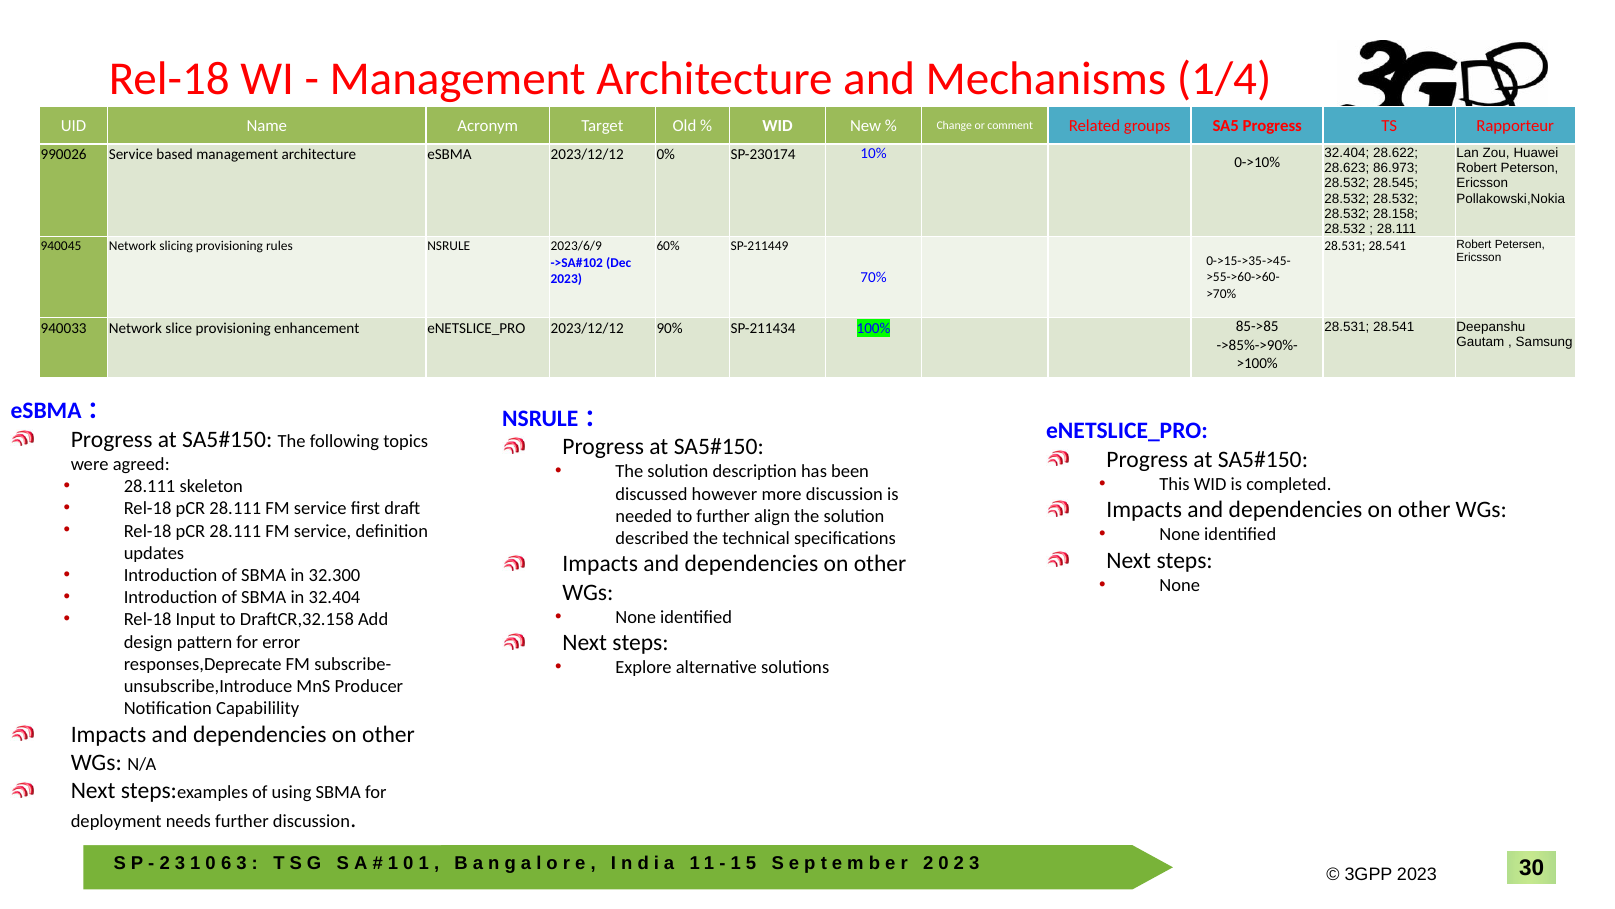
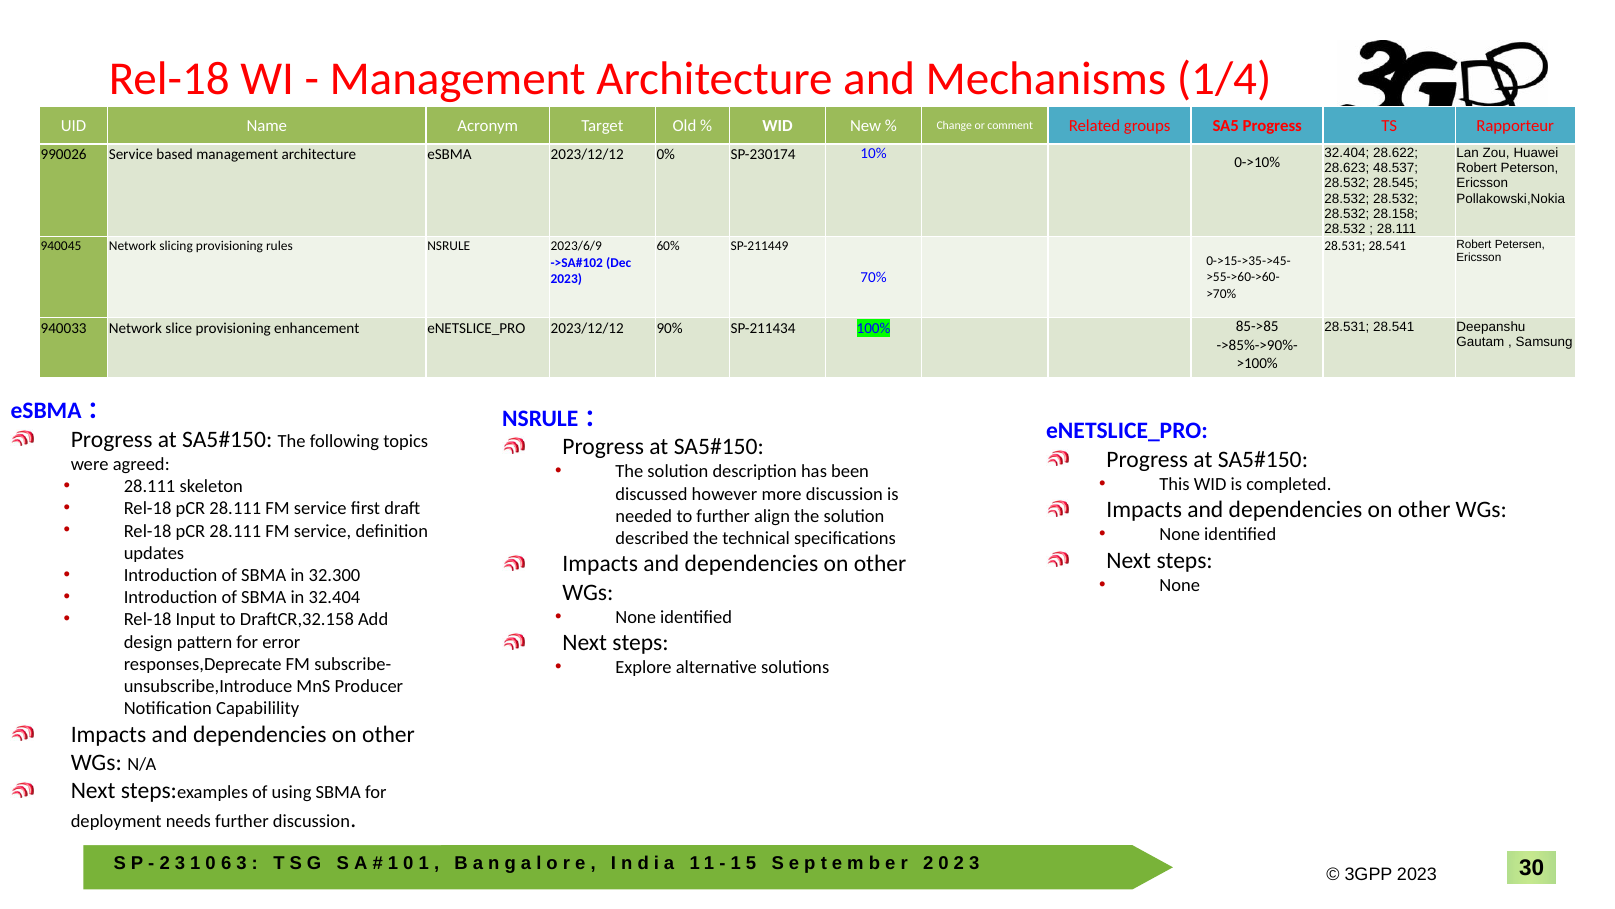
86.973: 86.973 -> 48.537
